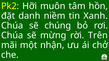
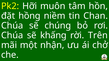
danh: danh -> hồng
Xanh: Xanh -> Chan
mừng: mừng -> khấng
